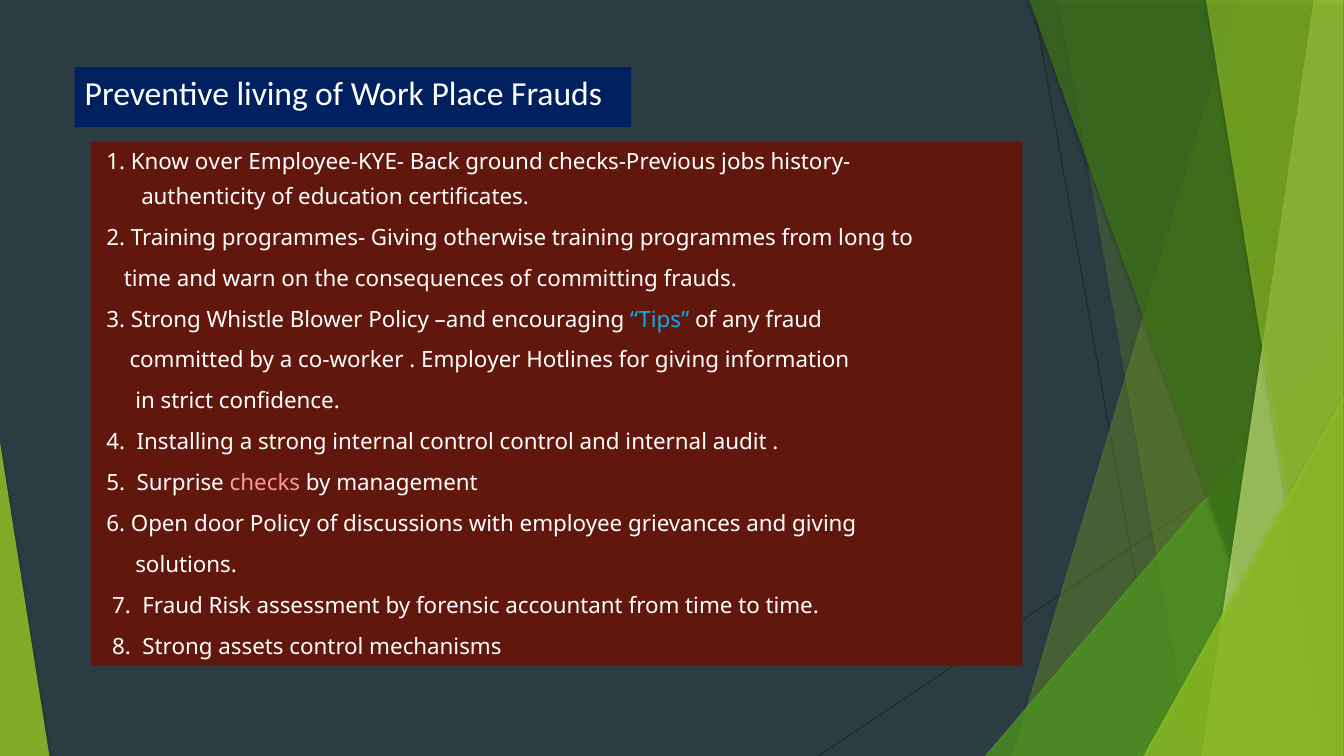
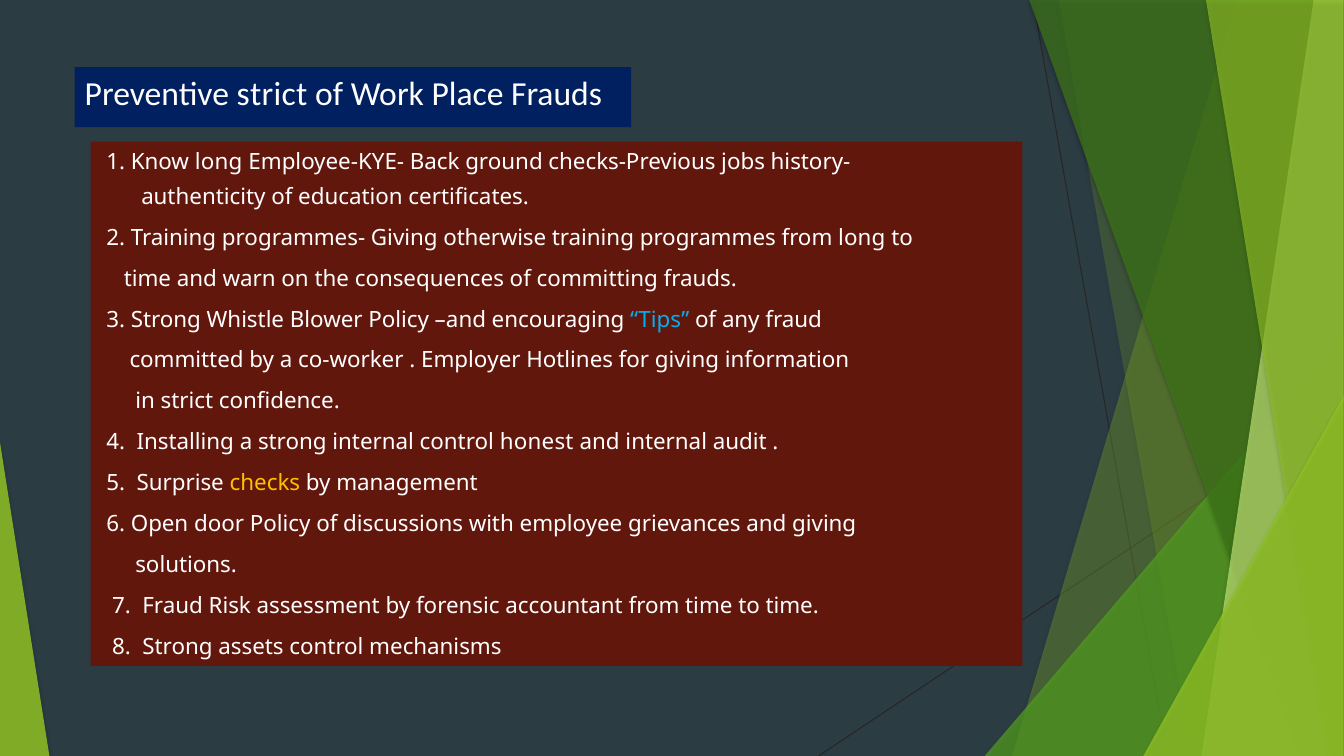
Preventive living: living -> strict
Know over: over -> long
control control: control -> honest
checks colour: pink -> yellow
